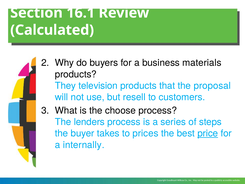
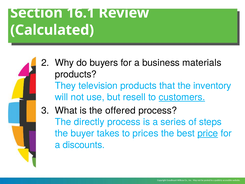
proposal: proposal -> inventory
customers underline: none -> present
choose: choose -> offered
lenders: lenders -> directly
internally: internally -> discounts
